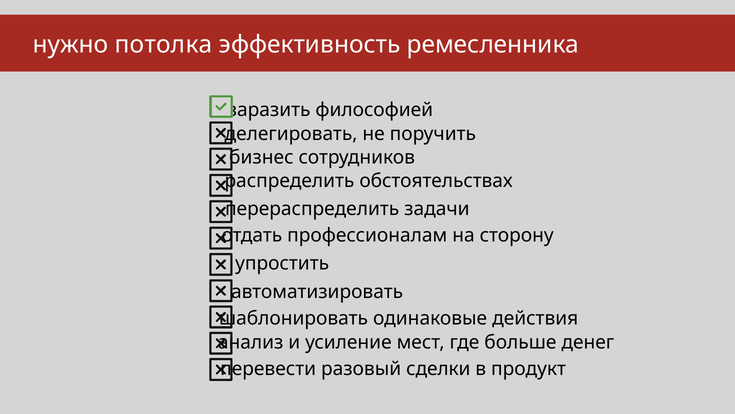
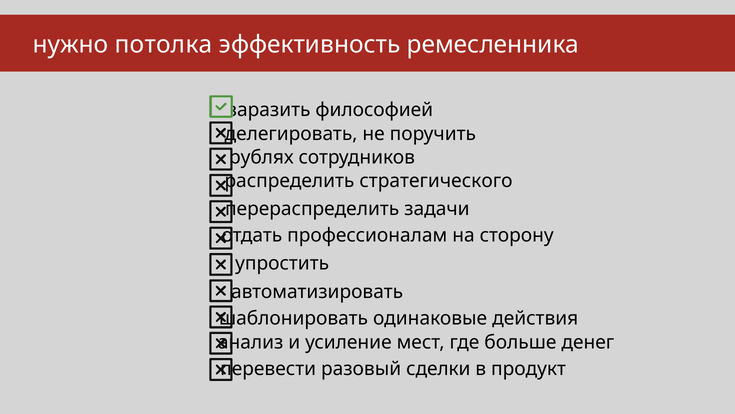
бизнес: бизнес -> рублях
обстоятельствах: обстоятельствах -> стратегического
